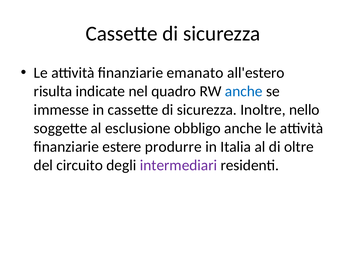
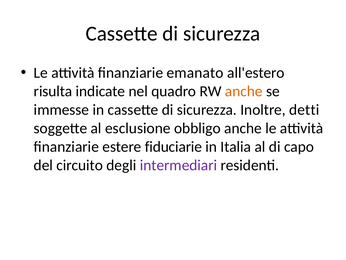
anche at (244, 91) colour: blue -> orange
nello: nello -> detti
produrre: produrre -> fiduciarie
oltre: oltre -> capo
